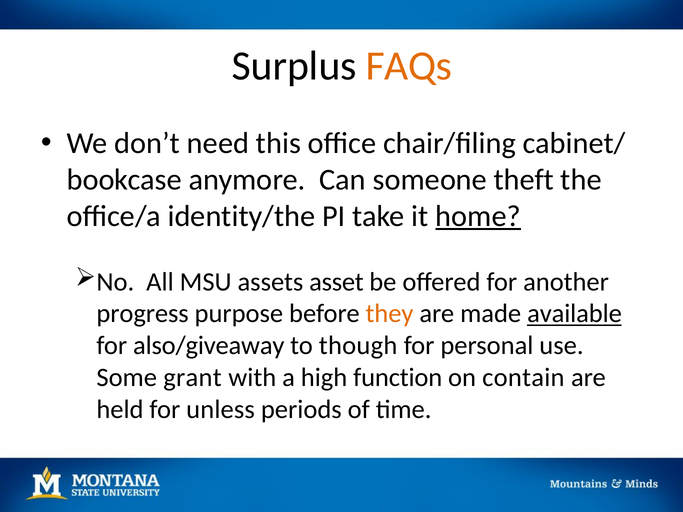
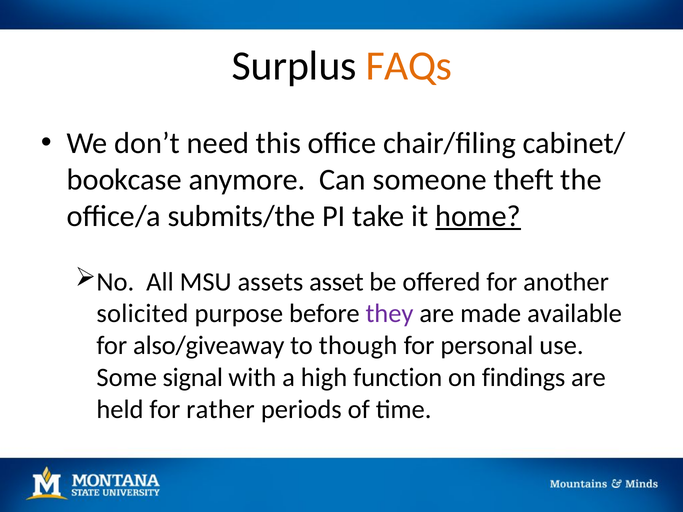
identity/the: identity/the -> submits/the
progress: progress -> solicited
they colour: orange -> purple
available underline: present -> none
grant: grant -> signal
contain: contain -> findings
unless: unless -> rather
